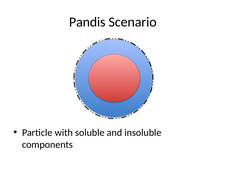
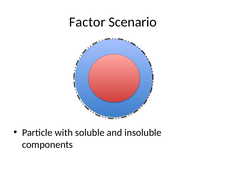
Pandis: Pandis -> Factor
